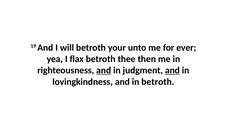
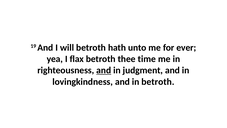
your: your -> hath
then: then -> time
and at (172, 70) underline: present -> none
